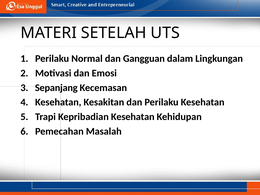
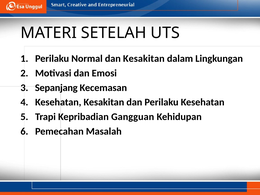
dan Gangguan: Gangguan -> Kesakitan
Kepribadian Kesehatan: Kesehatan -> Gangguan
